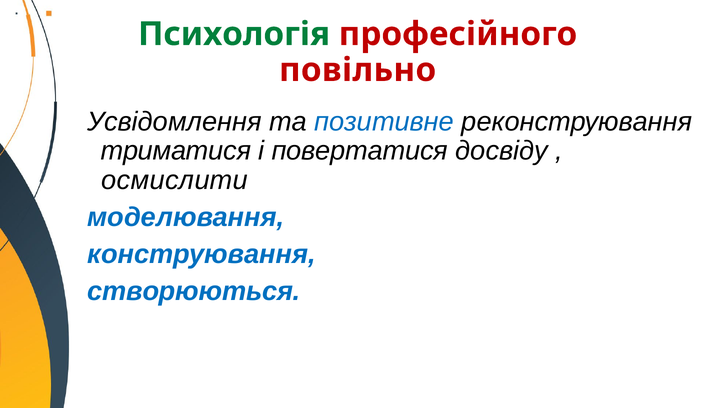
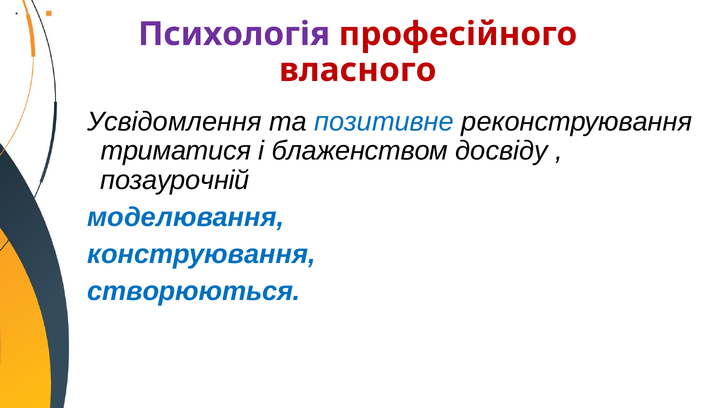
Психологія colour: green -> purple
повільно: повільно -> власного
повертатися: повертатися -> блаженством
осмислити: осмислити -> позаурочній
